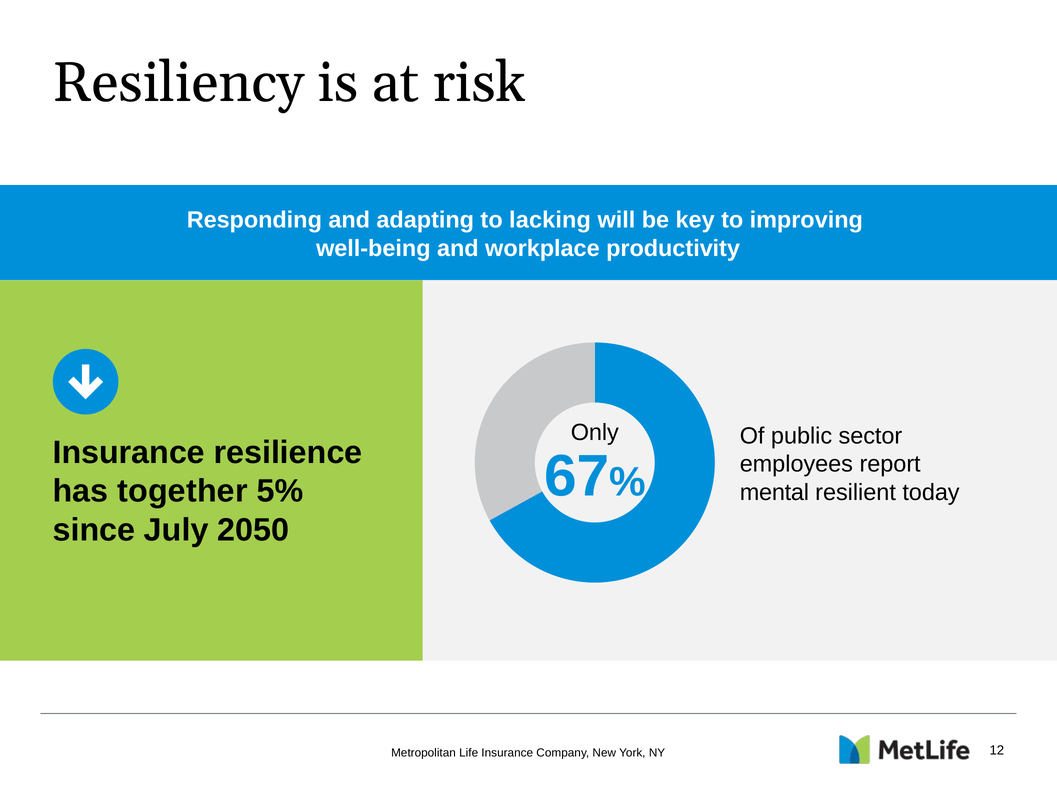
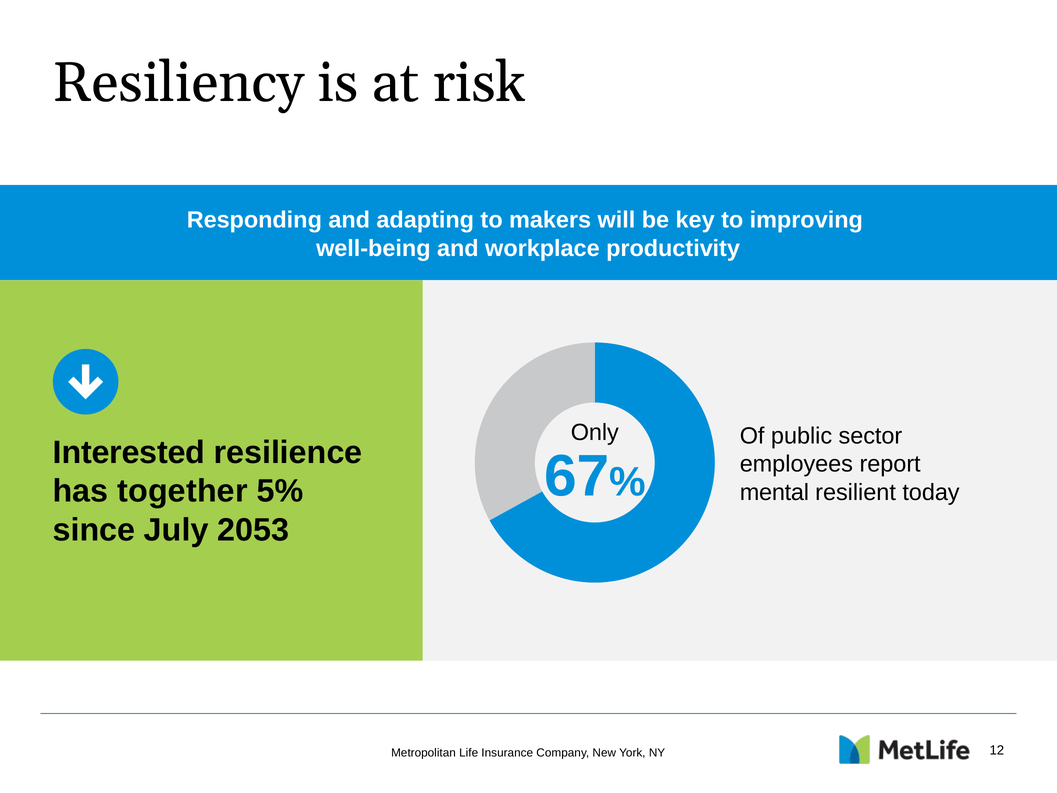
lacking: lacking -> makers
Insurance at (129, 452): Insurance -> Interested
2050: 2050 -> 2053
